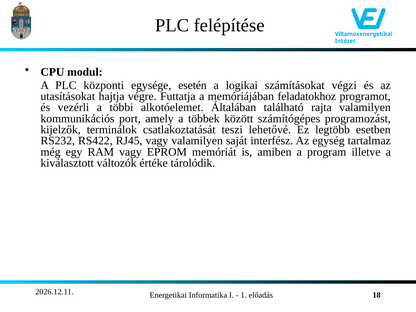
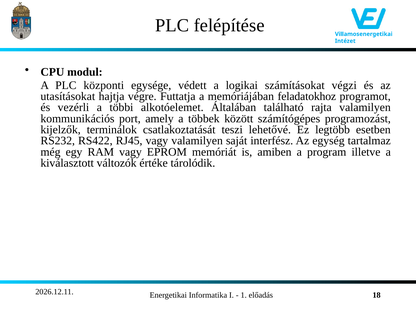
esetén: esetén -> védett
